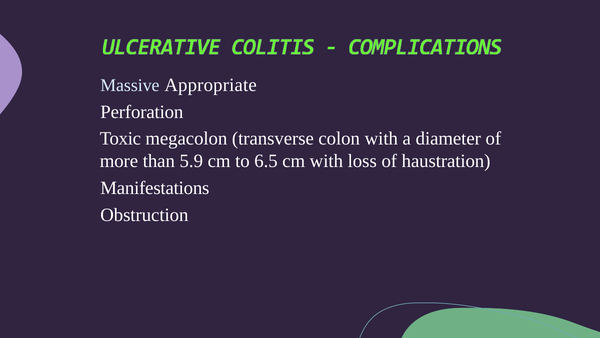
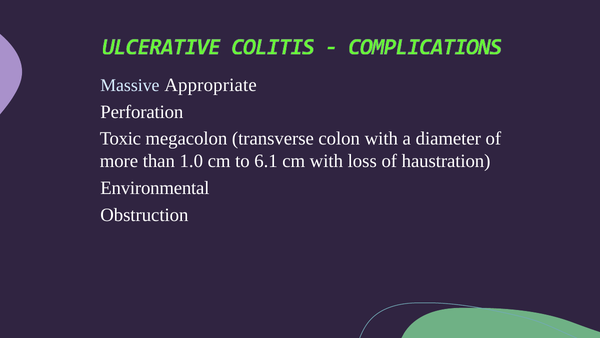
5.9: 5.9 -> 1.0
6.5: 6.5 -> 6.1
Manifestations: Manifestations -> Environmental
